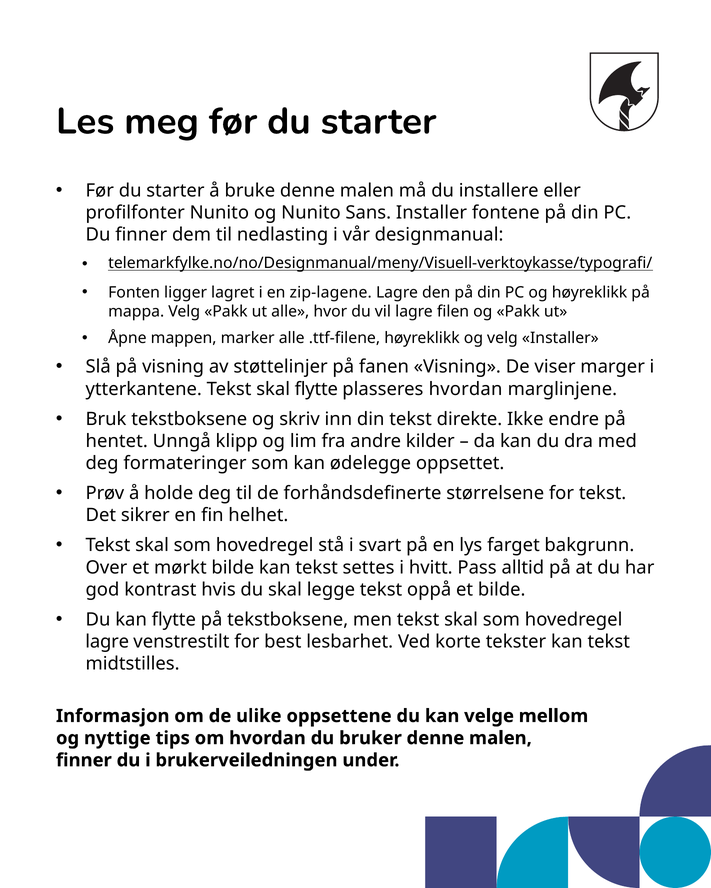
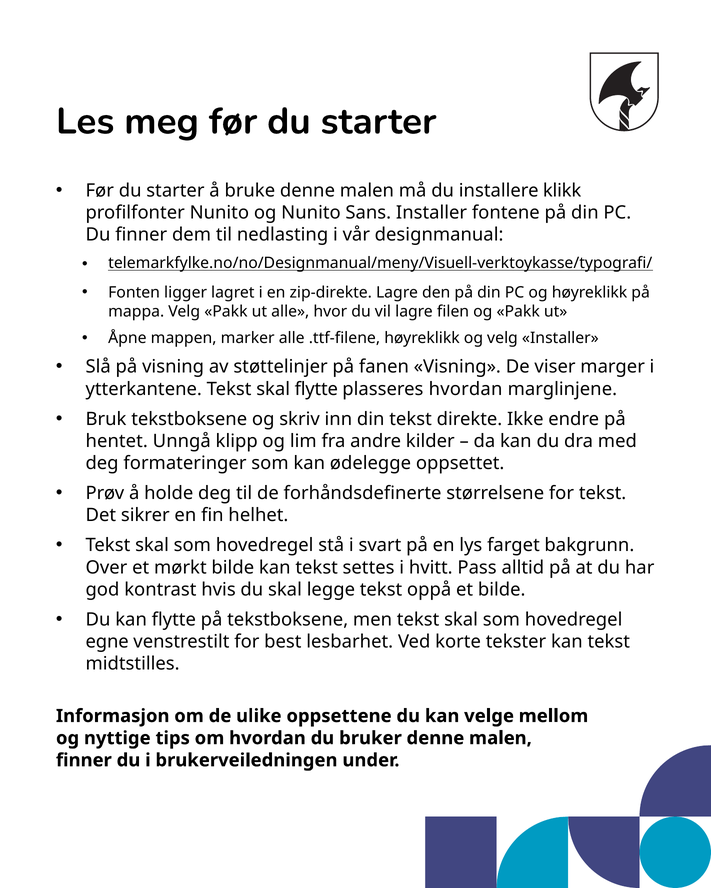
eller: eller -> klikk
zip-lagene: zip-lagene -> zip-direkte
lagre at (107, 642): lagre -> egne
